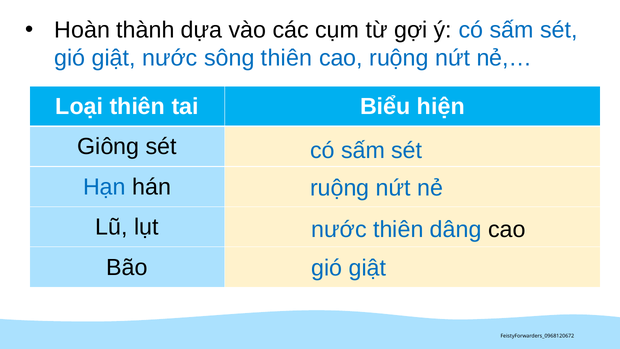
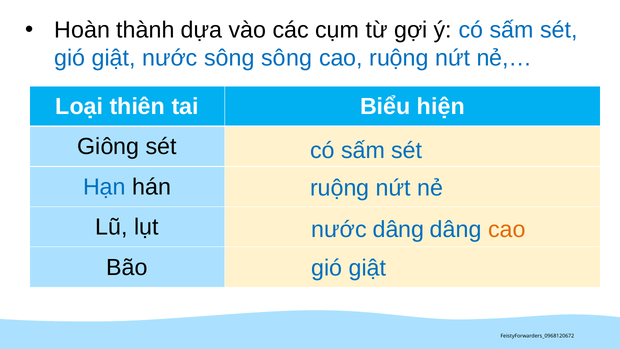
sông thiên: thiên -> sông
nước thiên: thiên -> dâng
cao at (507, 229) colour: black -> orange
